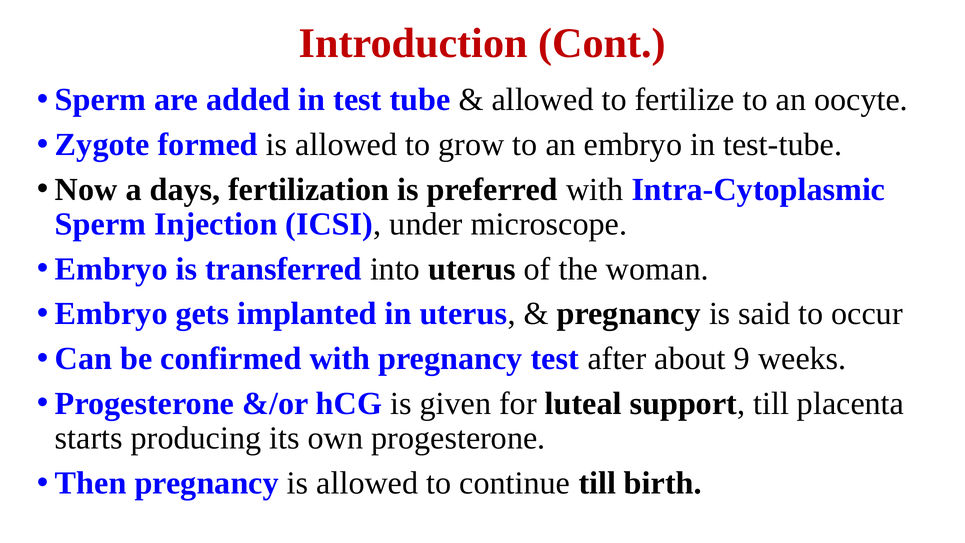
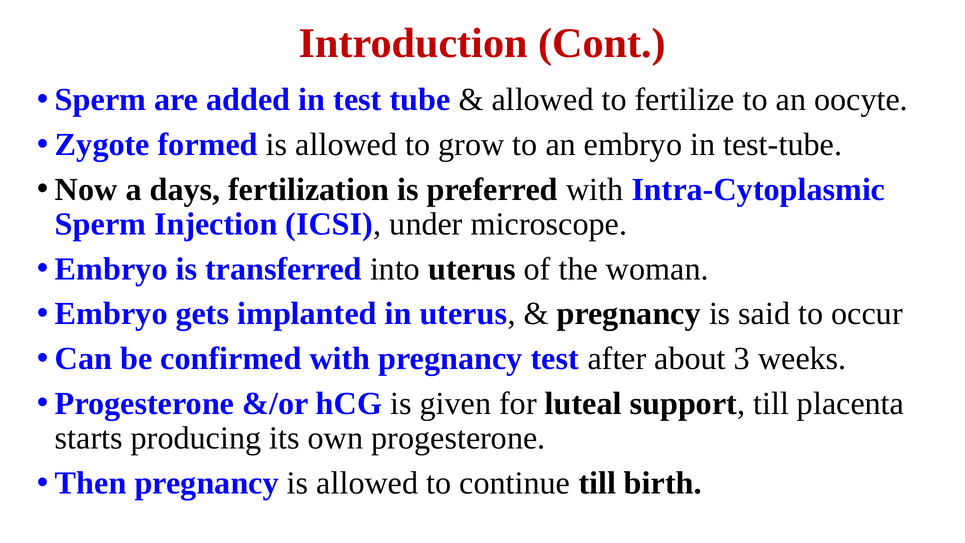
9: 9 -> 3
